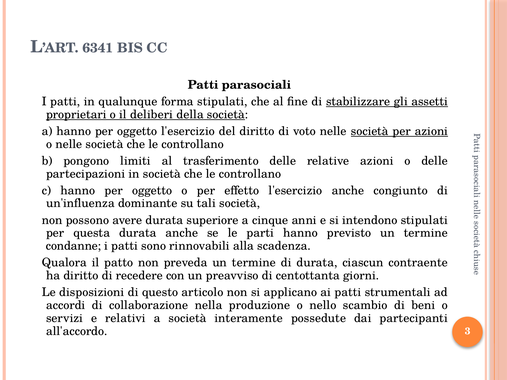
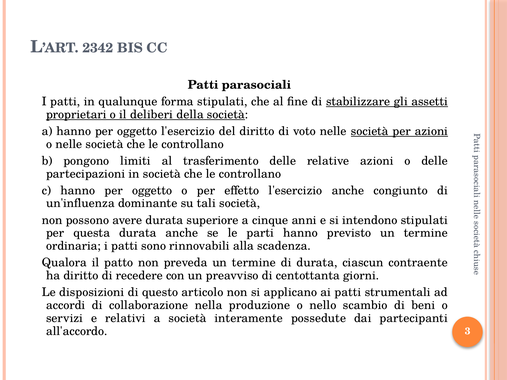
6341: 6341 -> 2342
condanne: condanne -> ordinaria
